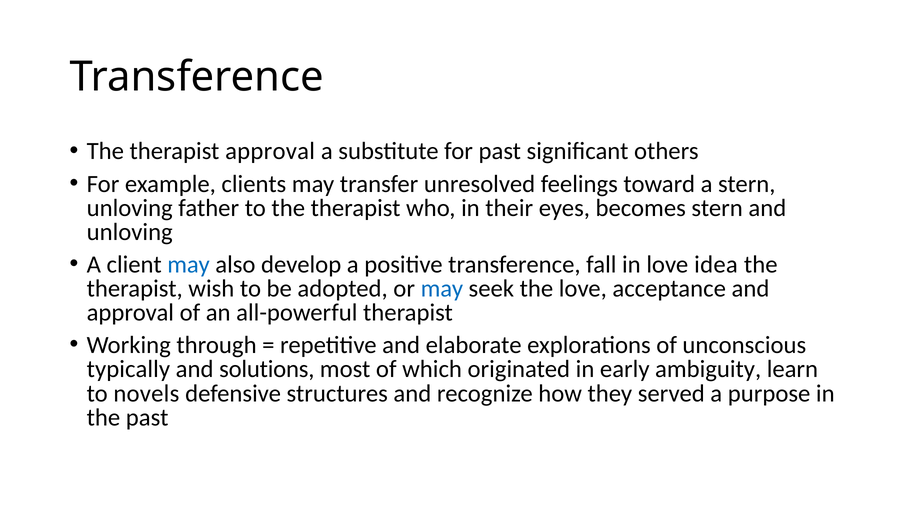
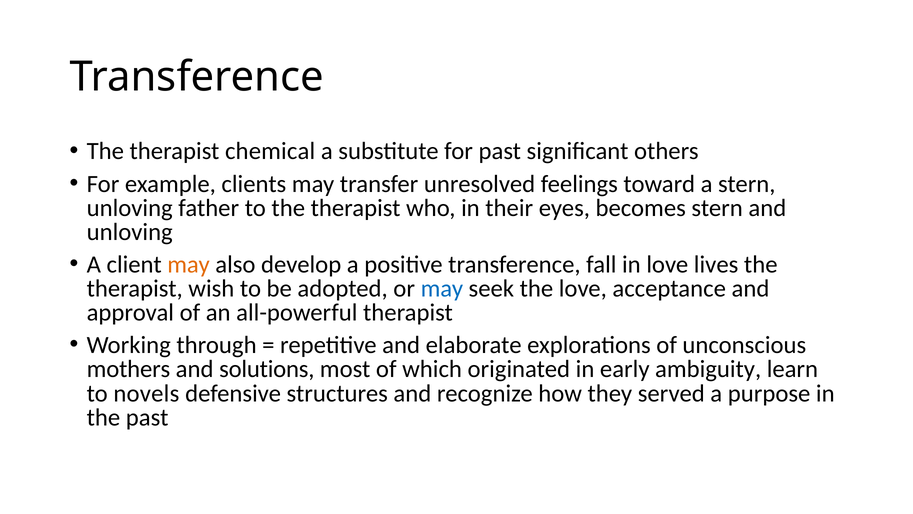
therapist approval: approval -> chemical
may at (189, 264) colour: blue -> orange
idea: idea -> lives
typically: typically -> mothers
